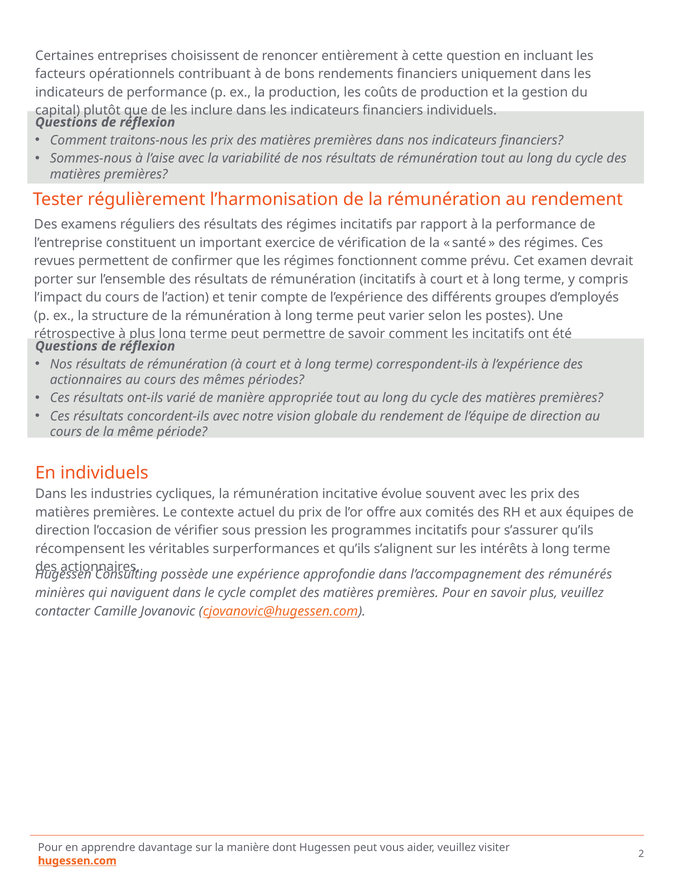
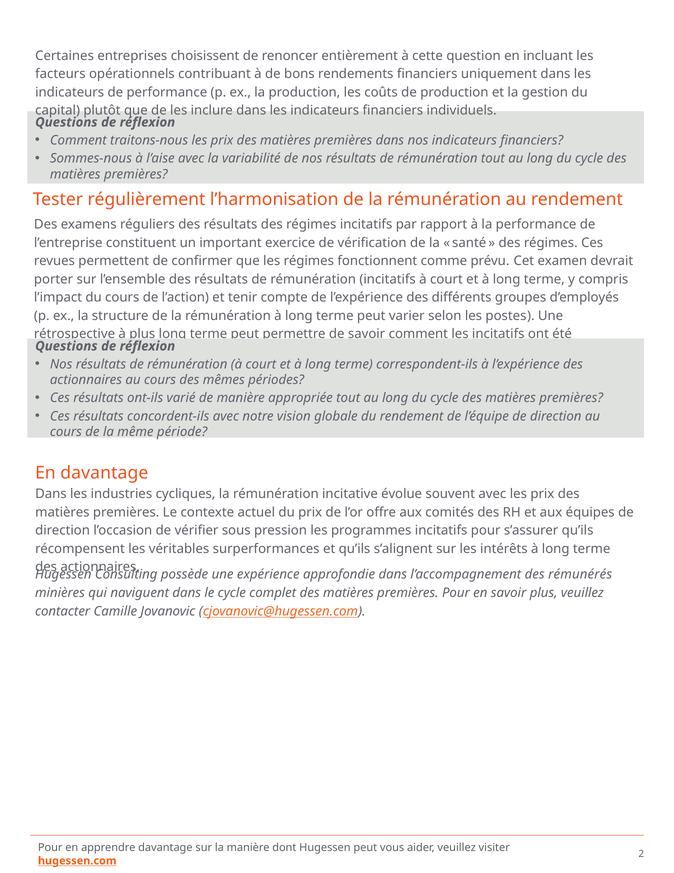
En individuels: individuels -> davantage
